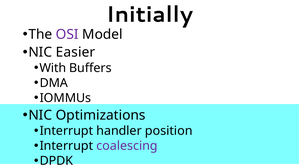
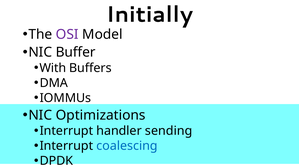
Easier: Easier -> Buffer
position: position -> sending
coalescing colour: purple -> blue
